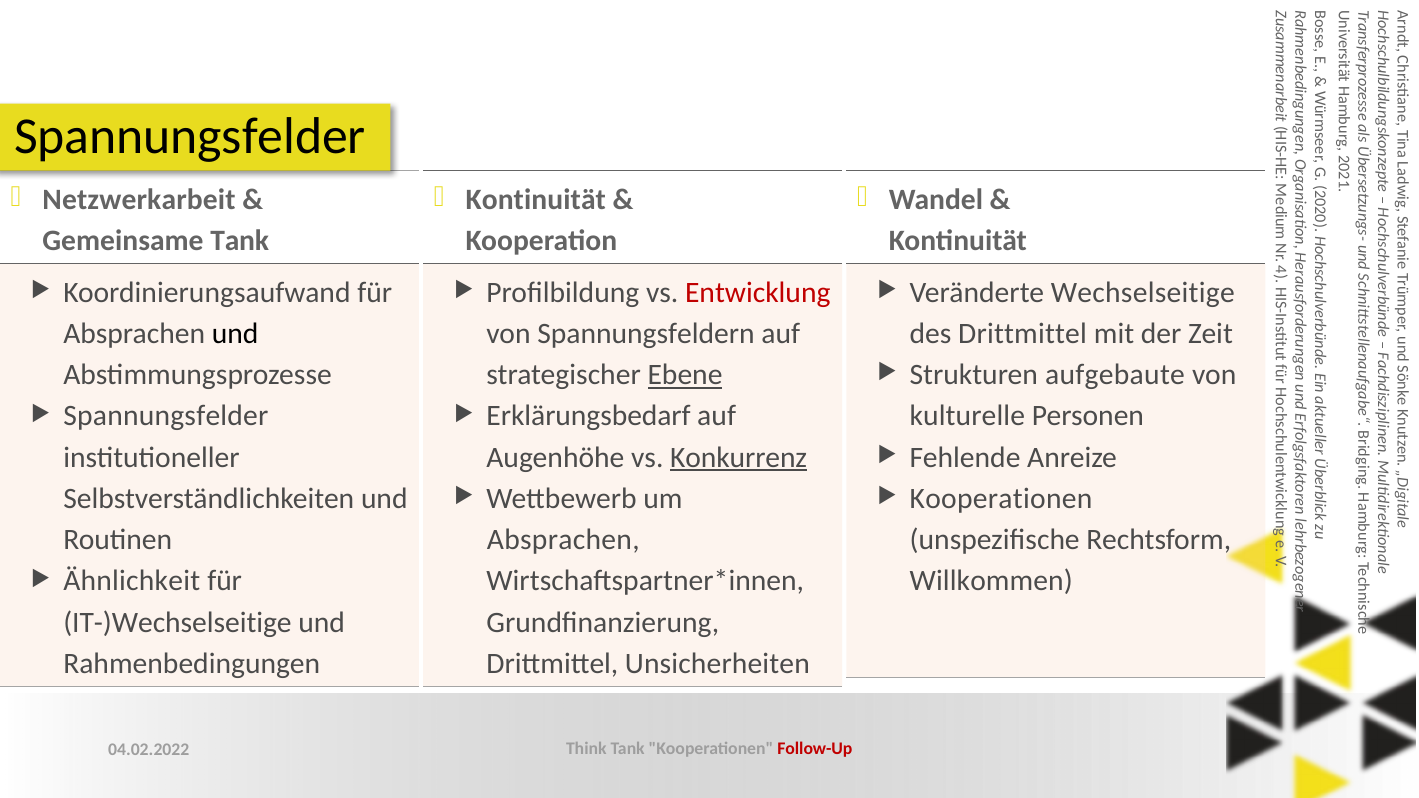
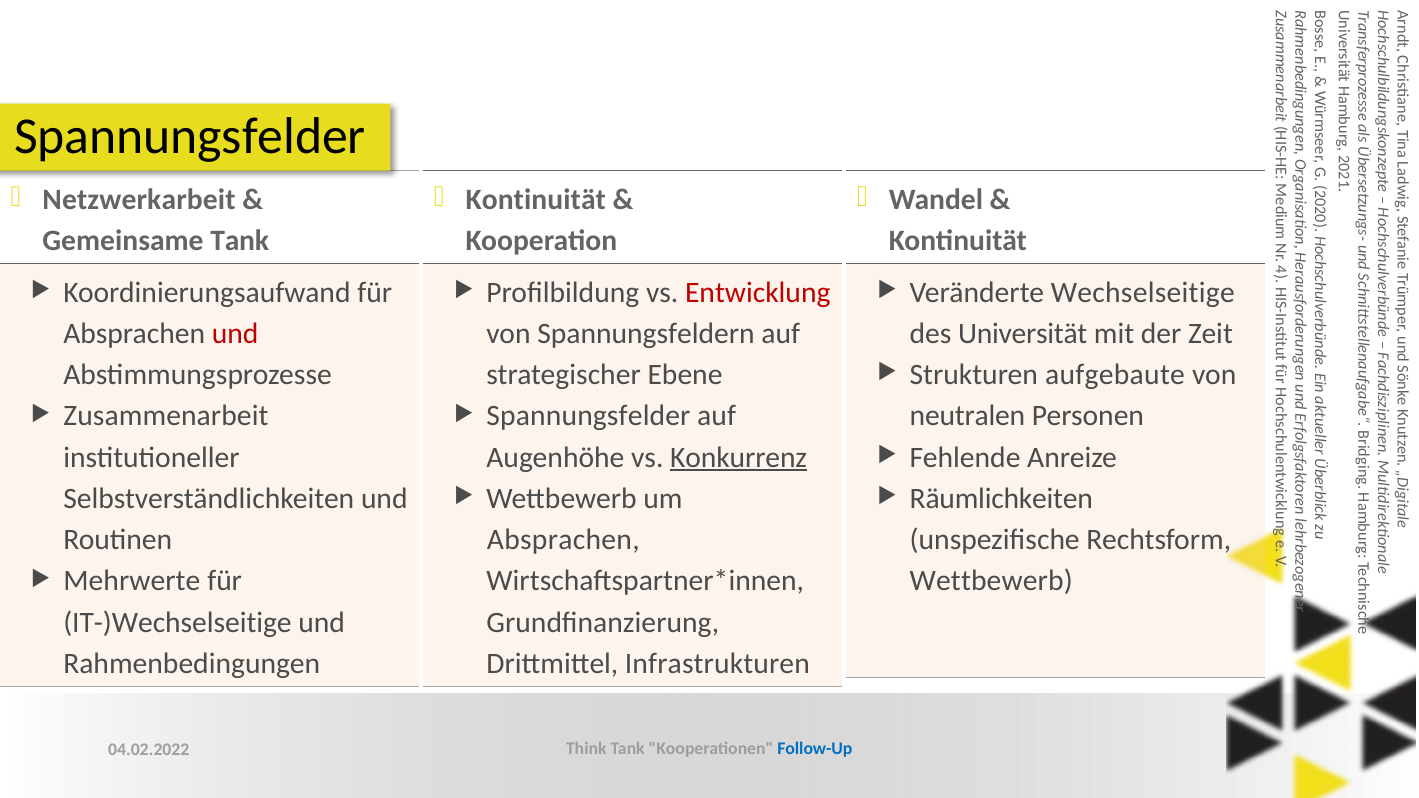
und at (235, 334) colour: black -> red
des Drittmittel: Drittmittel -> Universität
Ebene underline: present -> none
kulturelle: kulturelle -> neutralen
Spannungsfelder at (166, 416): Spannungsfelder -> Zusammenarbeit
Erklärungsbedarf at (589, 416): Erklärungsbedarf -> Spannungsfelder
Kooperationen at (1001, 499): Kooperationen -> Räumlichkeiten
Willkommen at (991, 581): Willkommen -> Wettbewerb
Ähnlichkeit: Ähnlichkeit -> Mehrwerte
Unsicherheiten: Unsicherheiten -> Infrastrukturen
Follow-Up colour: red -> blue
